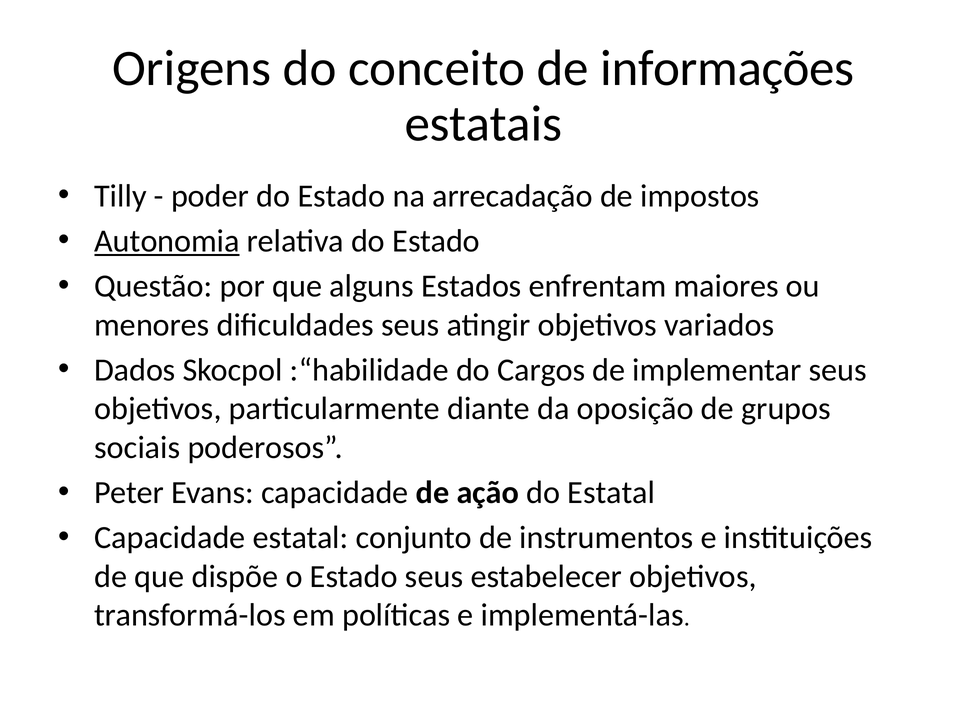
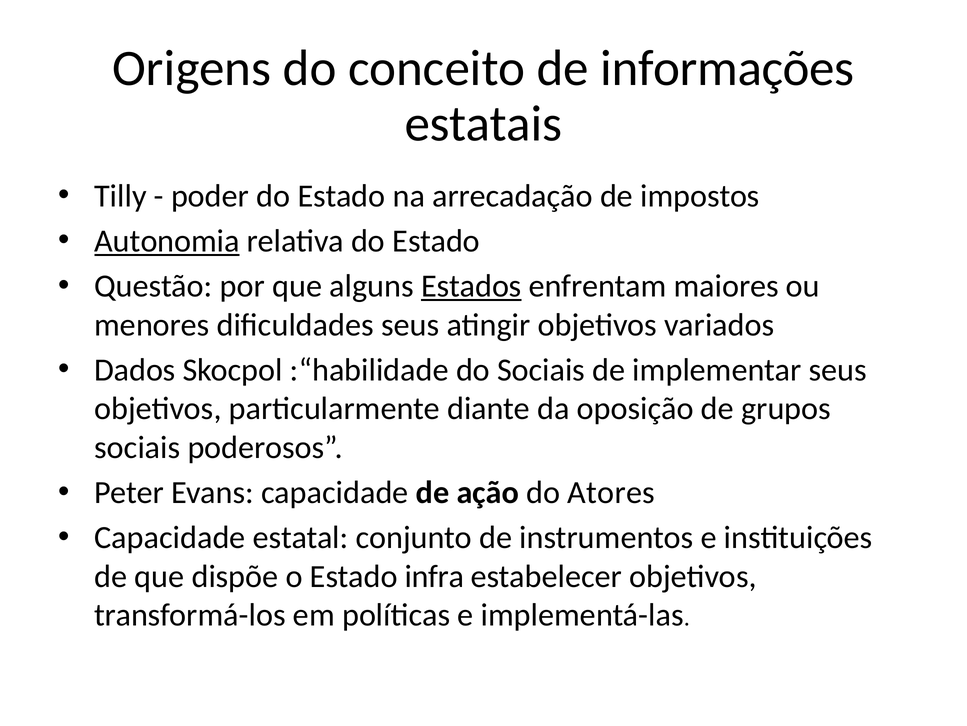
Estados underline: none -> present
do Cargos: Cargos -> Sociais
do Estatal: Estatal -> Atores
Estado seus: seus -> infra
